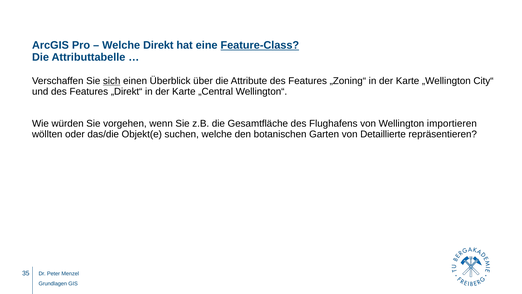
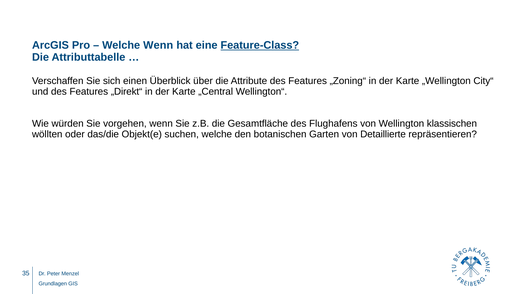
Welche Direkt: Direkt -> Wenn
sich underline: present -> none
importieren: importieren -> klassischen
